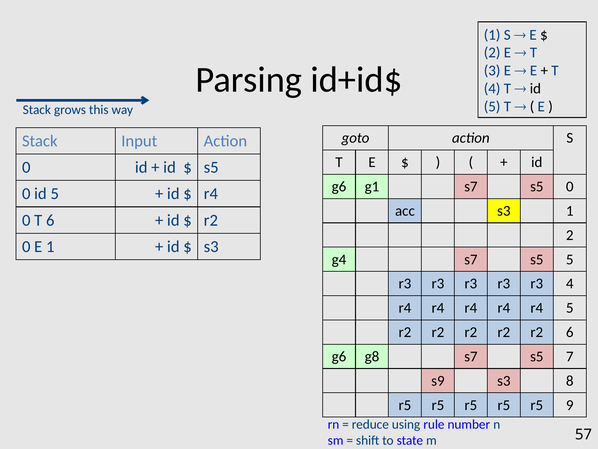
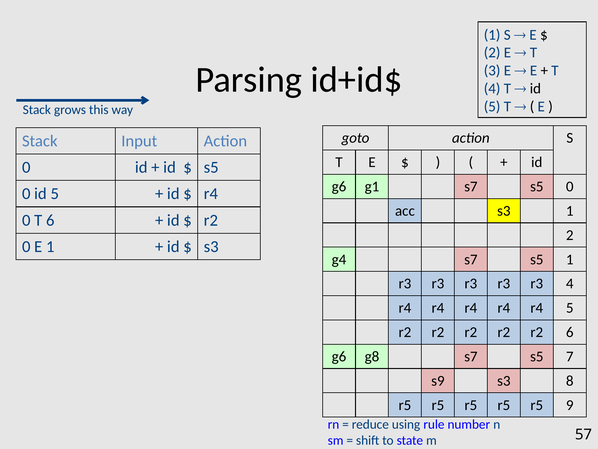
s5 5: 5 -> 1
